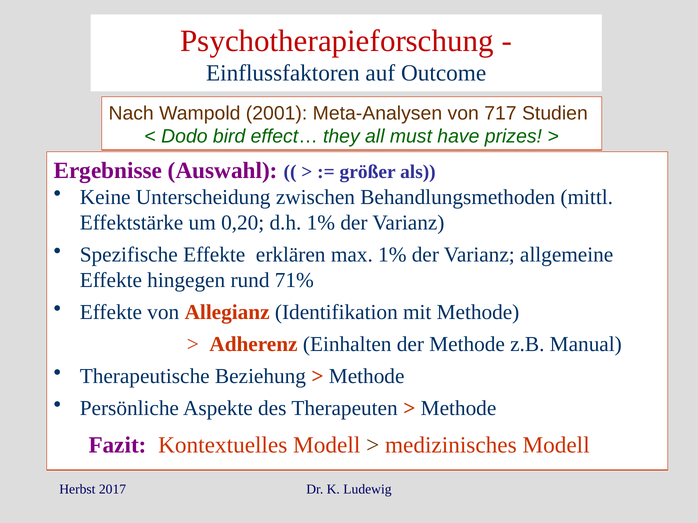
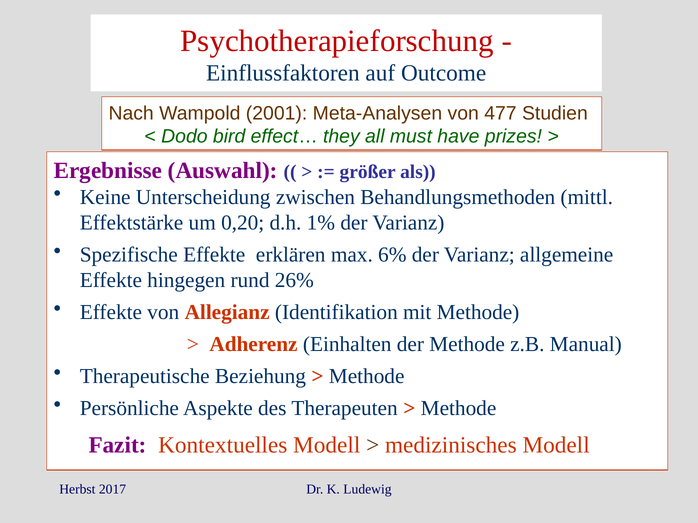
717: 717 -> 477
max 1%: 1% -> 6%
71%: 71% -> 26%
